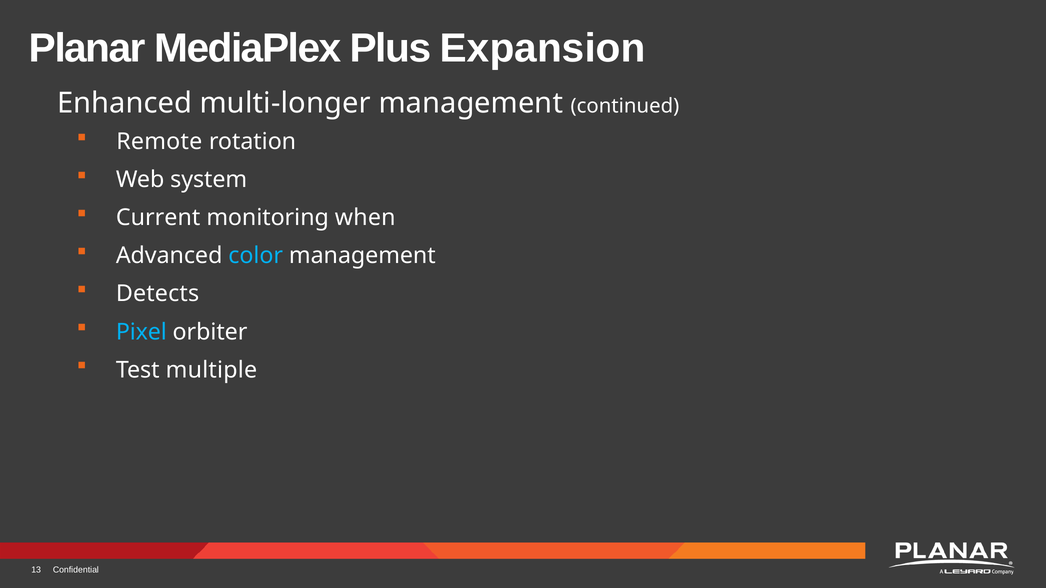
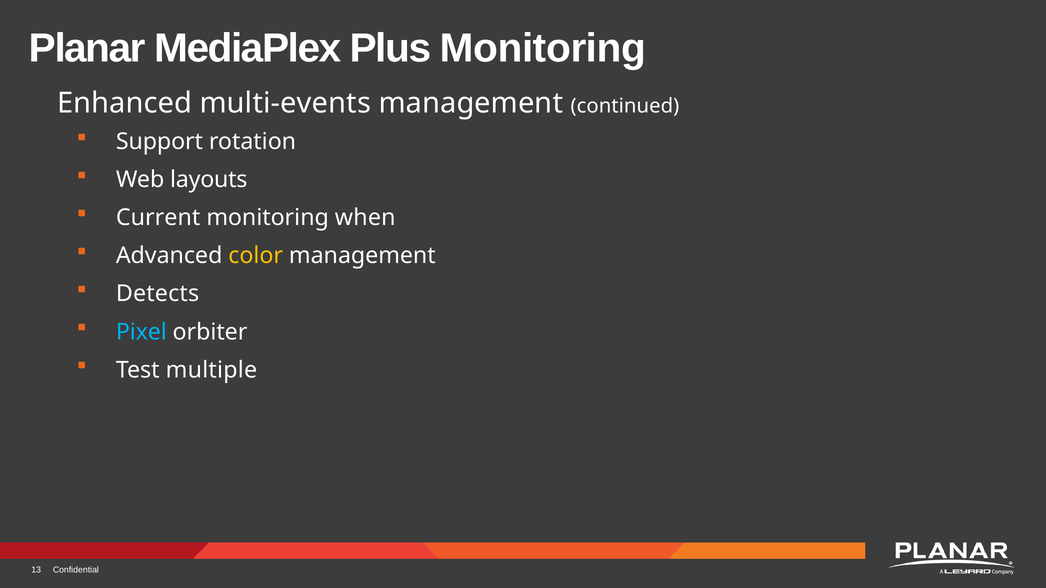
Plus Expansion: Expansion -> Monitoring
multi-longer: multi-longer -> multi-events
Remote: Remote -> Support
system: system -> layouts
color colour: light blue -> yellow
